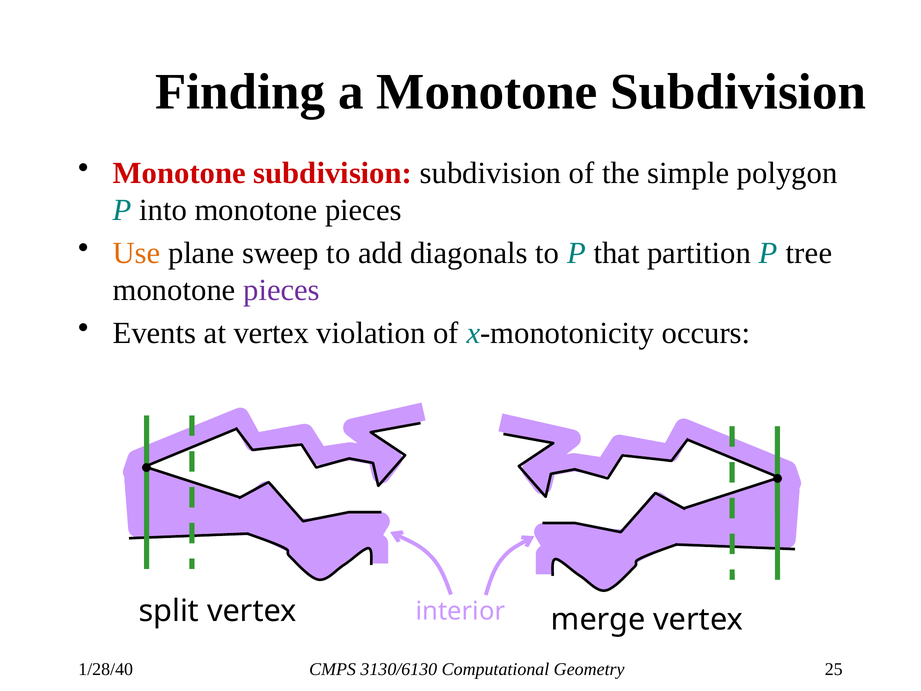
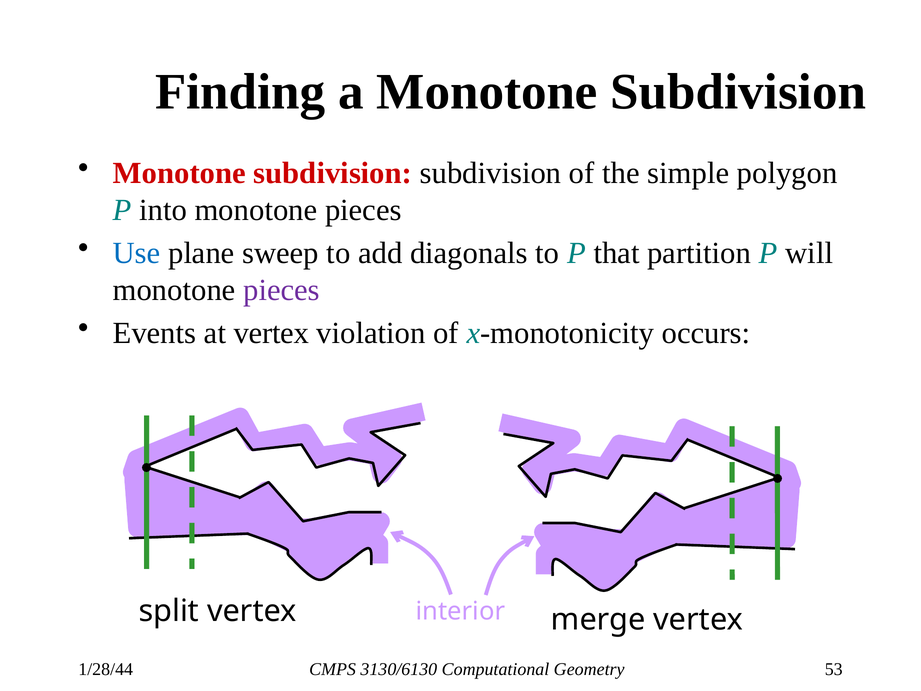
Use colour: orange -> blue
tree: tree -> will
1/28/40: 1/28/40 -> 1/28/44
25: 25 -> 53
